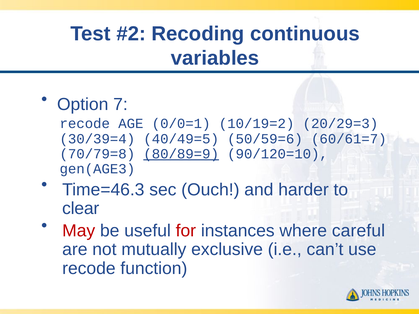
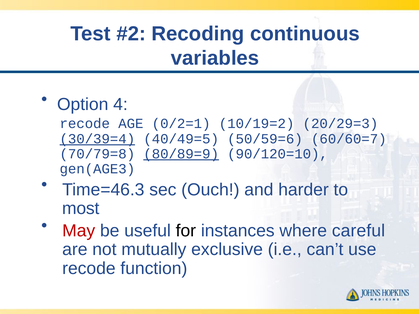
7: 7 -> 4
0/0=1: 0/0=1 -> 0/2=1
30/39=4 underline: none -> present
60/61=7: 60/61=7 -> 60/60=7
clear: clear -> most
for colour: red -> black
